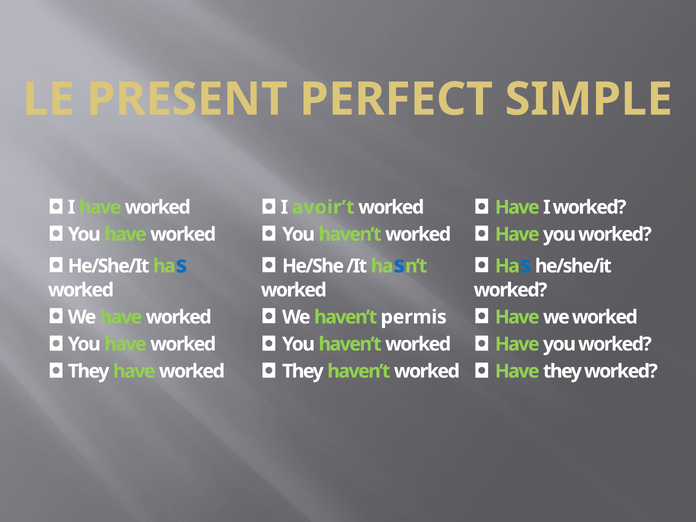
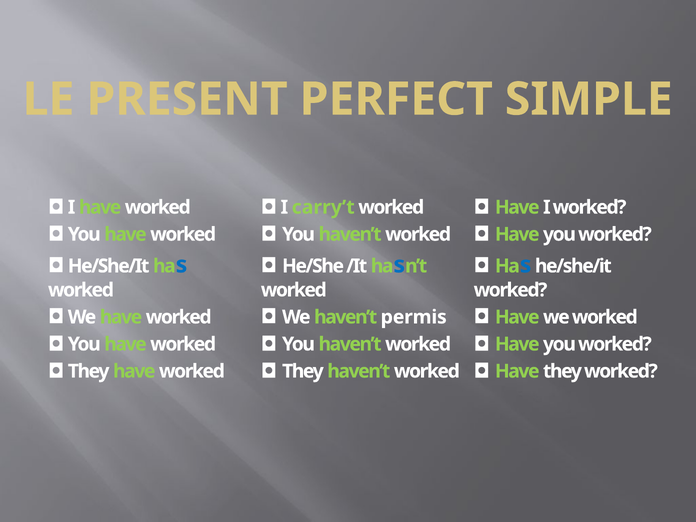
avoir’t: avoir’t -> carry’t
